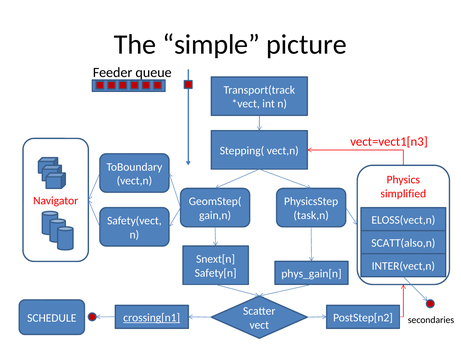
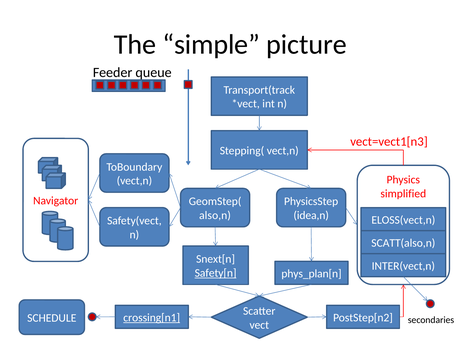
gain,n: gain,n -> also,n
task,n: task,n -> idea,n
Safety[n underline: none -> present
phys_gain[n: phys_gain[n -> phys_plan[n
